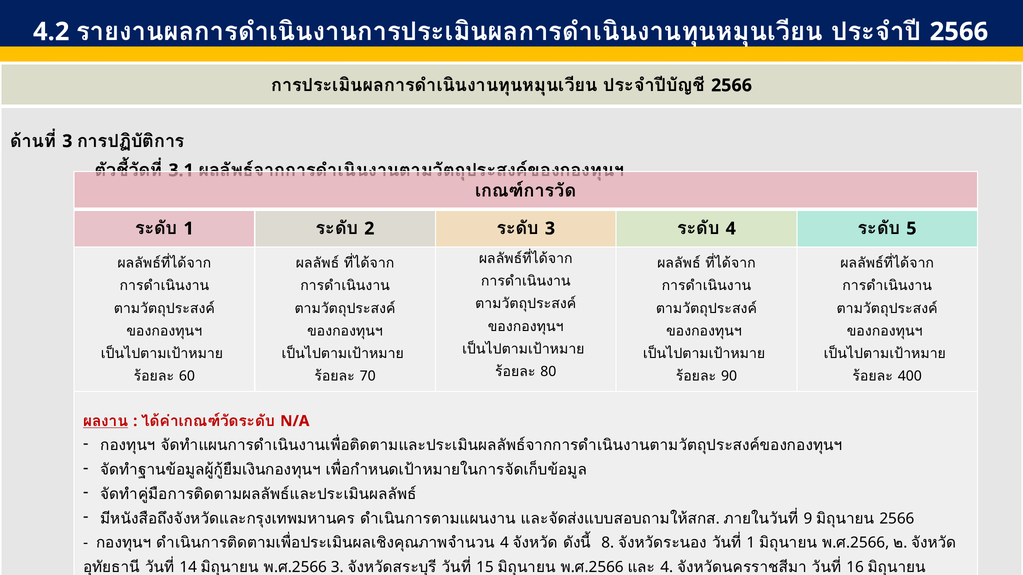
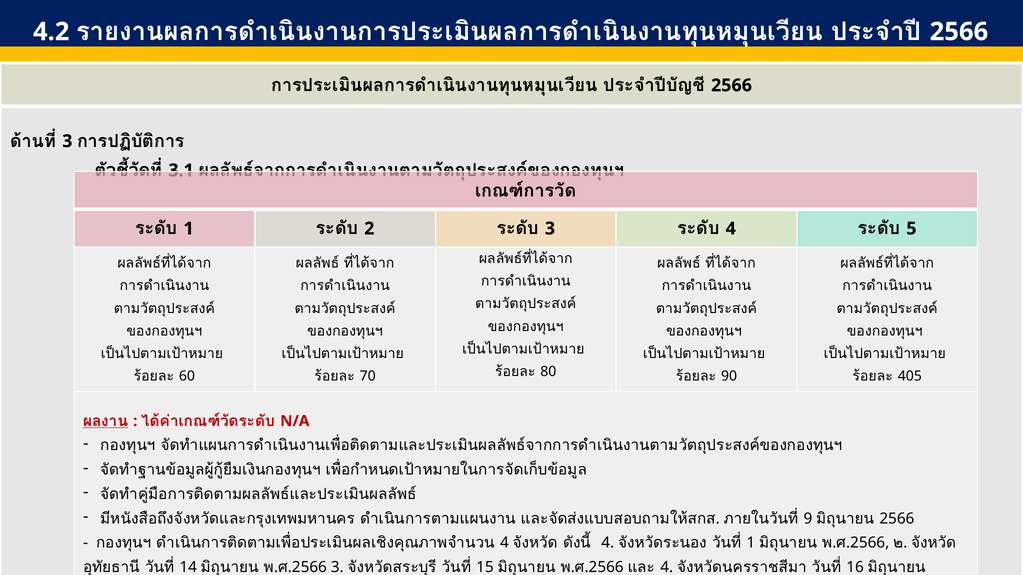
400: 400 -> 405
8 at (608, 543): 8 -> 4
